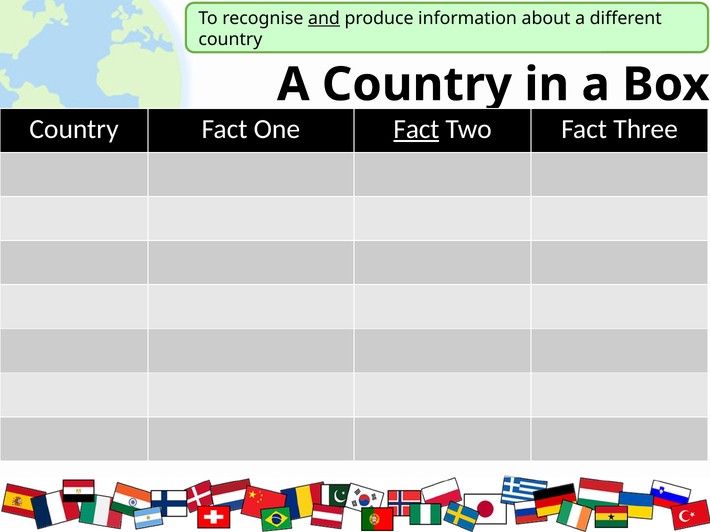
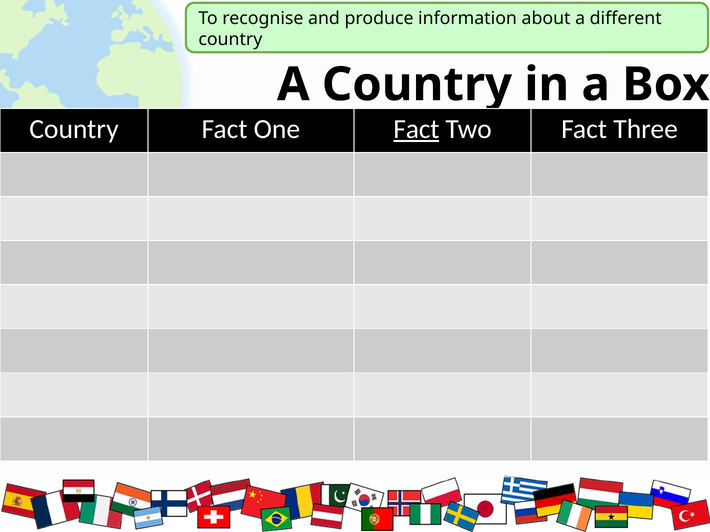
and underline: present -> none
